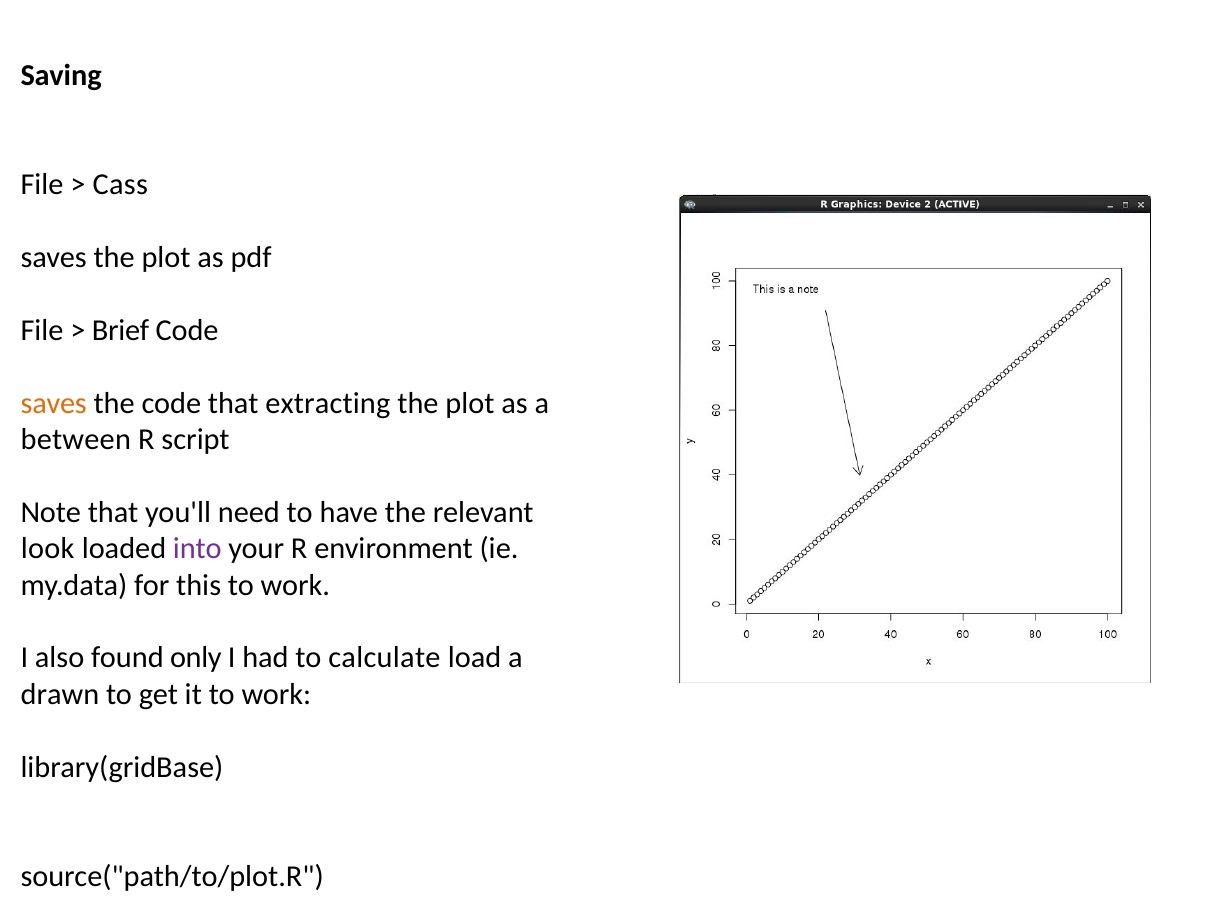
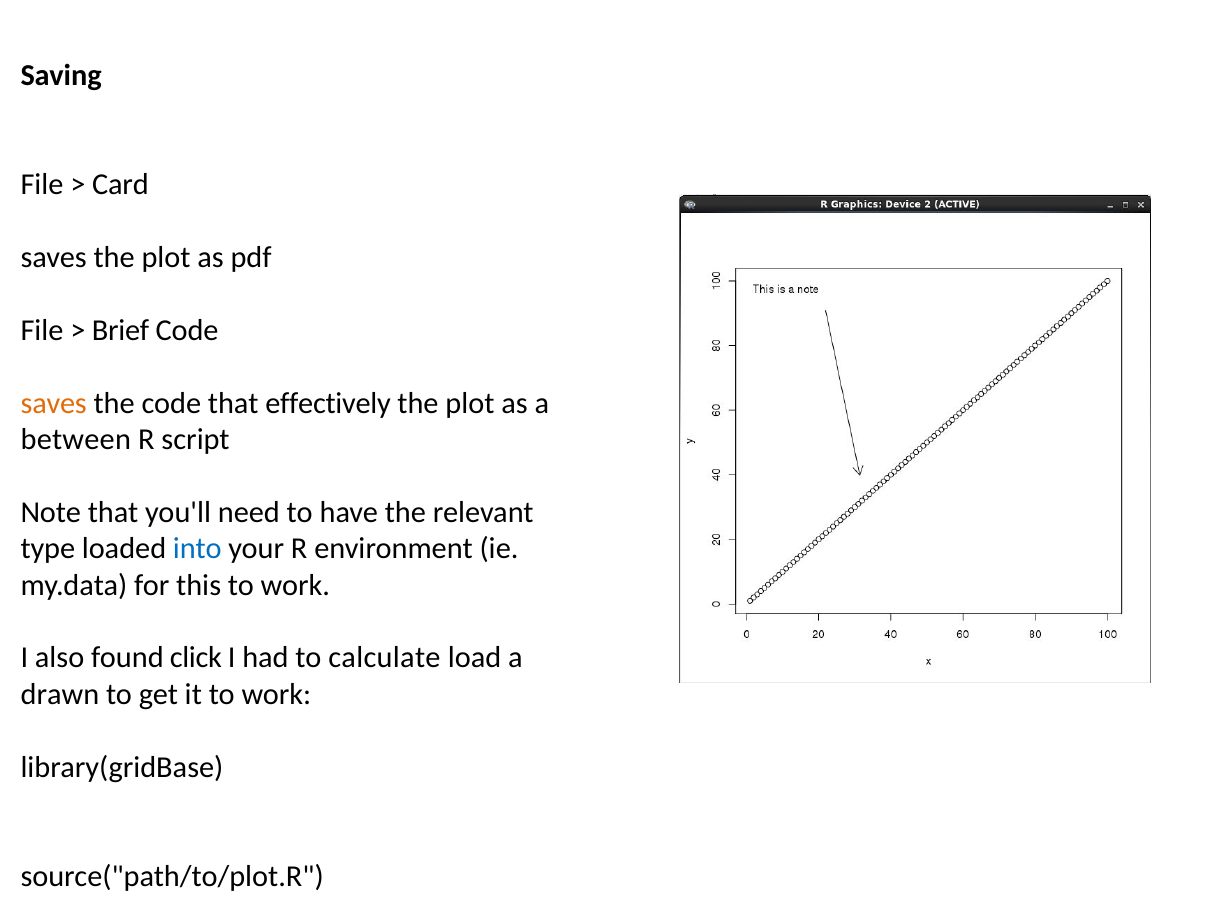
Cass: Cass -> Card
extracting: extracting -> effectively
look: look -> type
into colour: purple -> blue
only: only -> click
